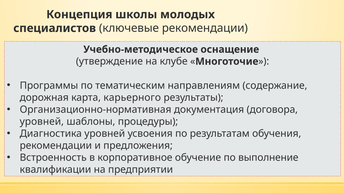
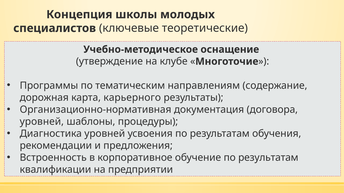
ключевые рекомендации: рекомендации -> теоретические
обучение по выполнение: выполнение -> результатам
